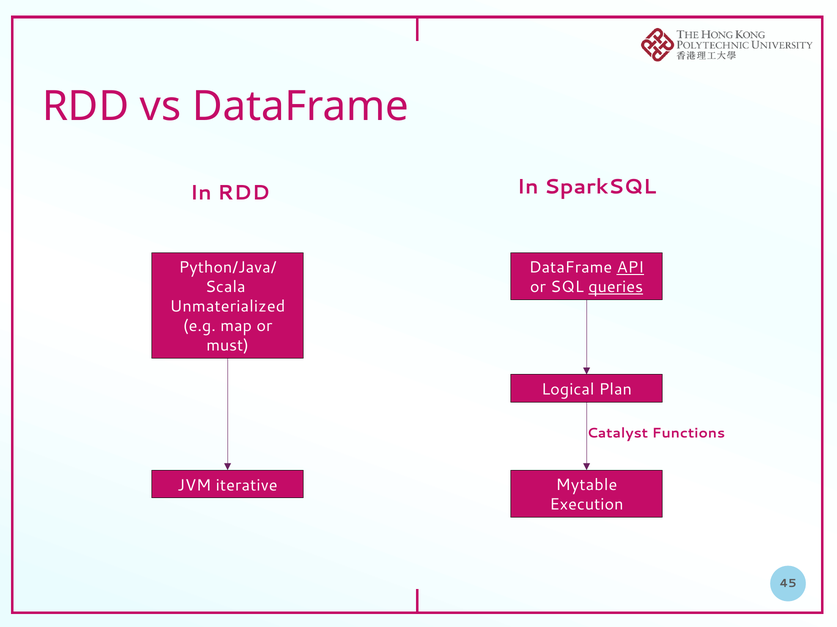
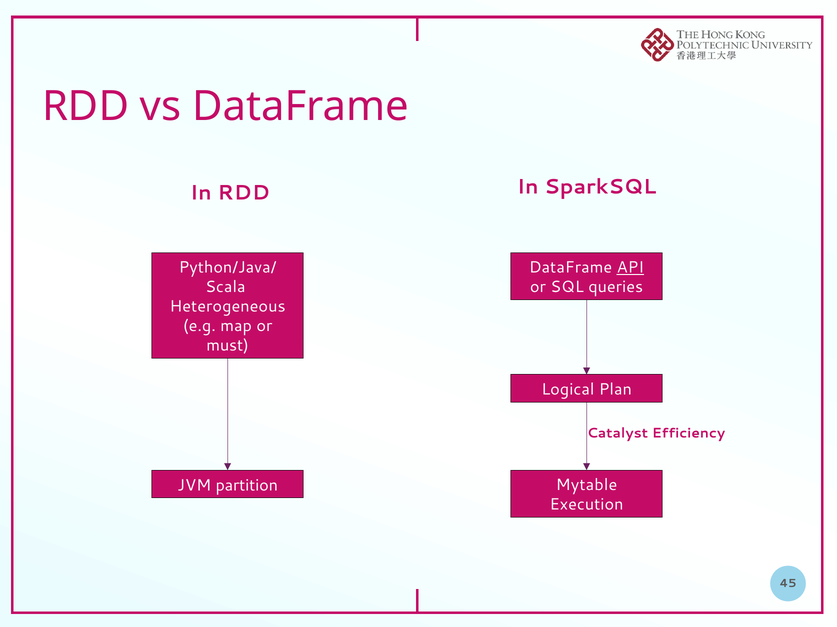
queries underline: present -> none
Unmaterialized: Unmaterialized -> Heterogeneous
Functions: Functions -> Efficiency
iterative: iterative -> partition
